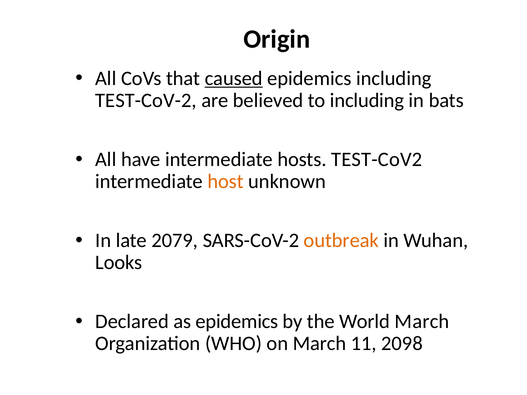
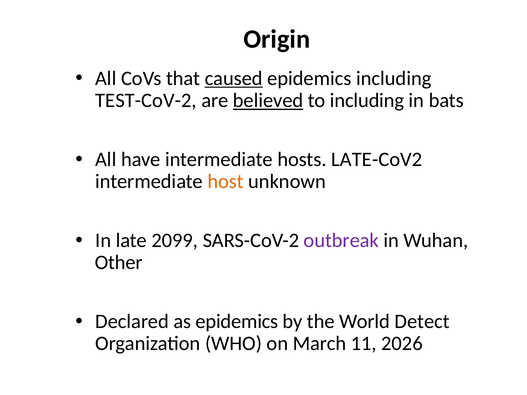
believed underline: none -> present
TEST-CoV2: TEST-CoV2 -> LATE-CoV2
2079: 2079 -> 2099
outbreak colour: orange -> purple
Looks: Looks -> Other
World March: March -> Detect
2098: 2098 -> 2026
